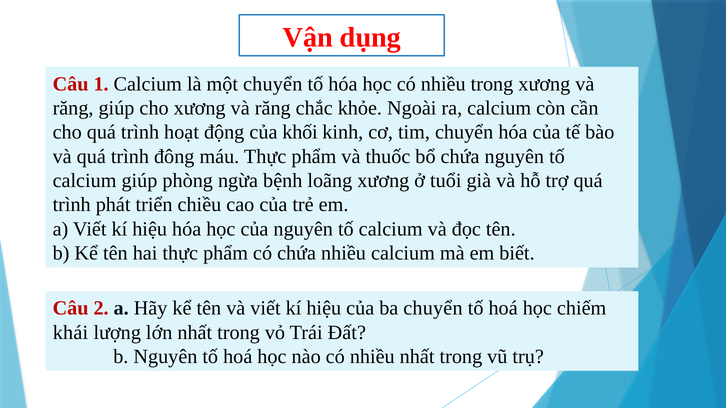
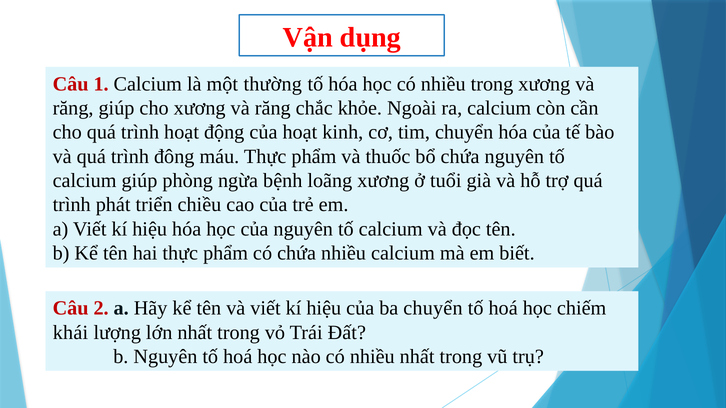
một chuyển: chuyển -> thường
của khối: khối -> hoạt
